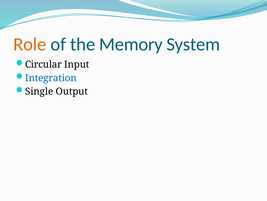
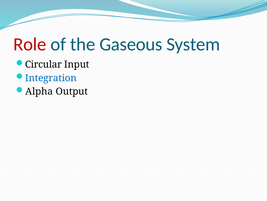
Role colour: orange -> red
Memory: Memory -> Gaseous
Single: Single -> Alpha
